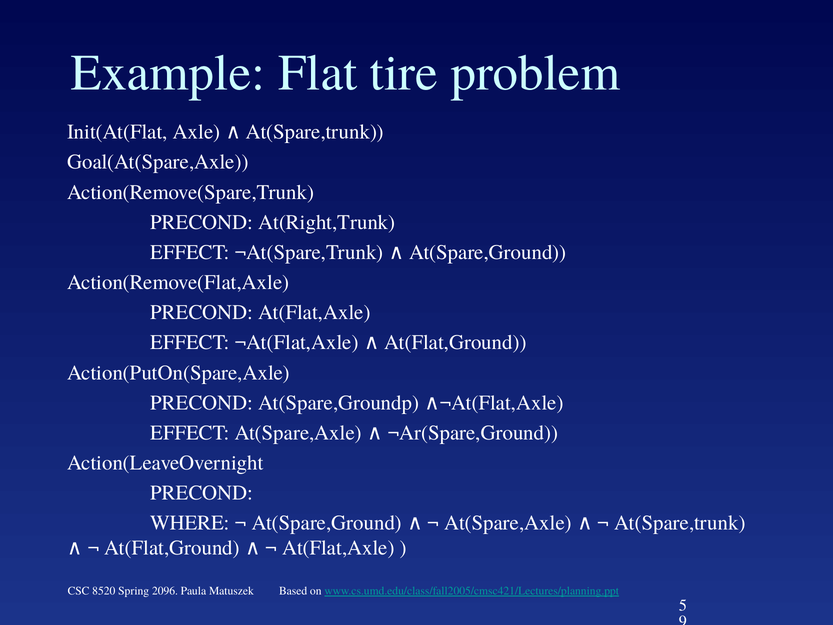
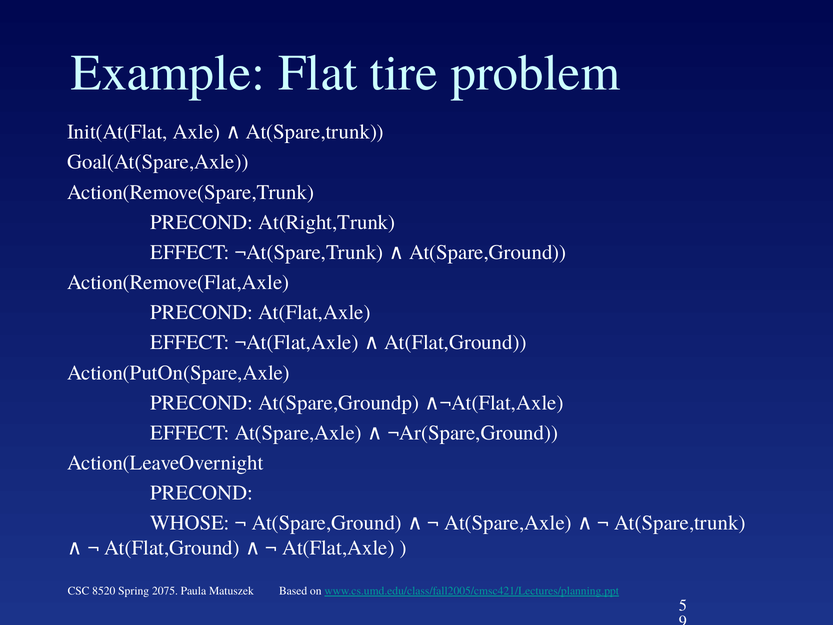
WHERE: WHERE -> WHOSE
2096: 2096 -> 2075
